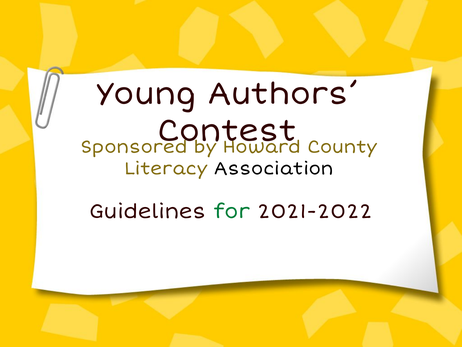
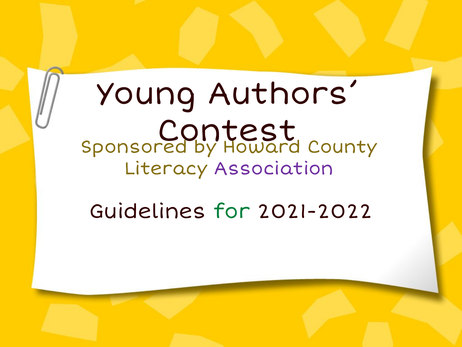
Association colour: black -> purple
